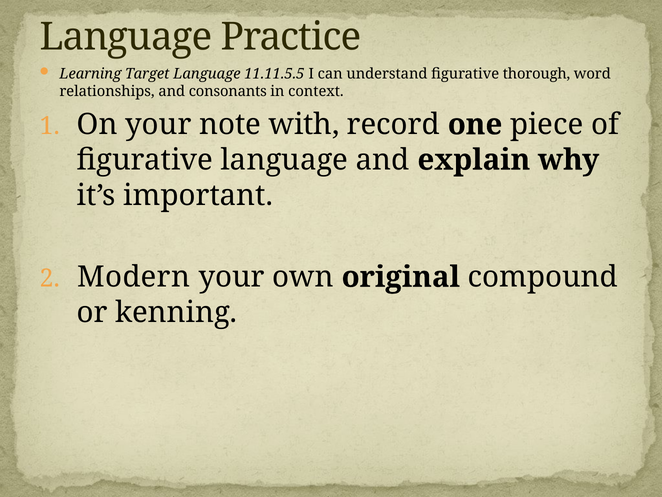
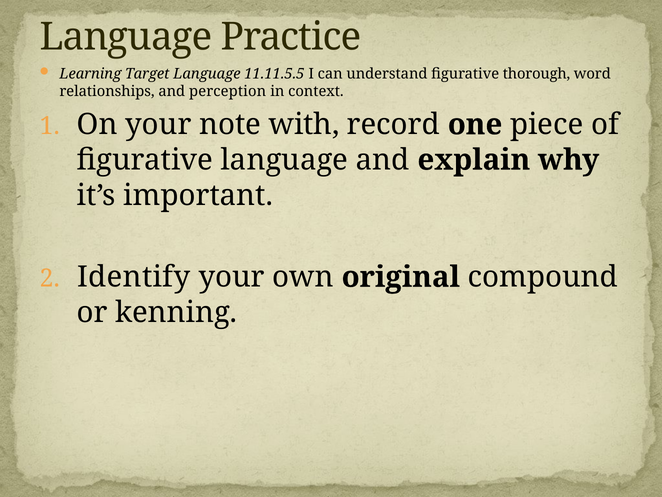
consonants: consonants -> perception
Modern: Modern -> Identify
